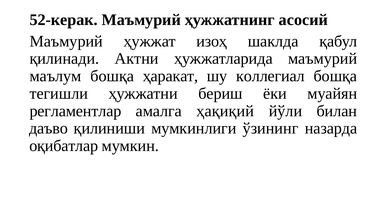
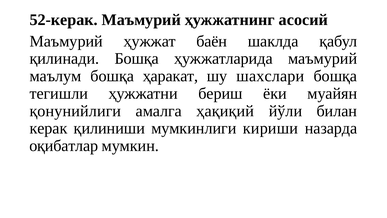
изоҳ: изоҳ -> баён
қилинади Актни: Актни -> Бошқа
коллегиал: коллегиал -> шахслари
регламентлар: регламентлар -> қонунийлиги
даъво: даъво -> керак
ўзининг: ўзининг -> кириши
